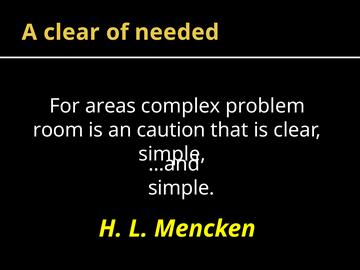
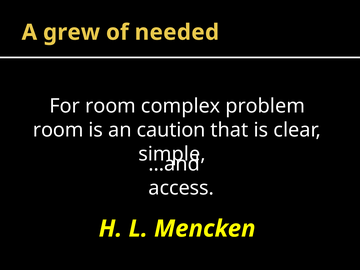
A clear: clear -> grew
For areas: areas -> room
simple at (181, 188): simple -> access
